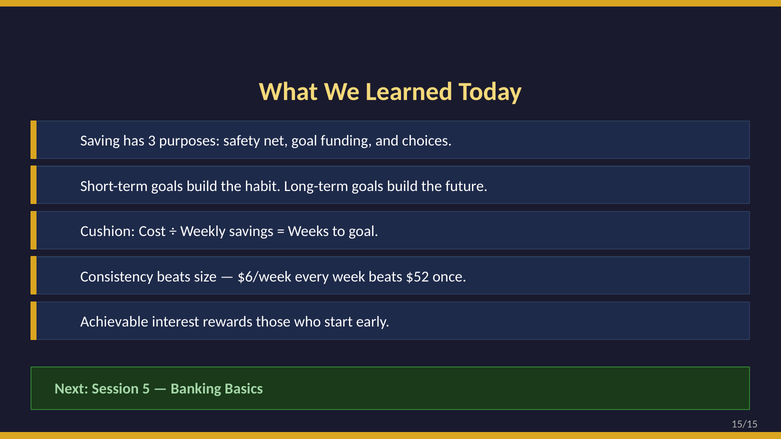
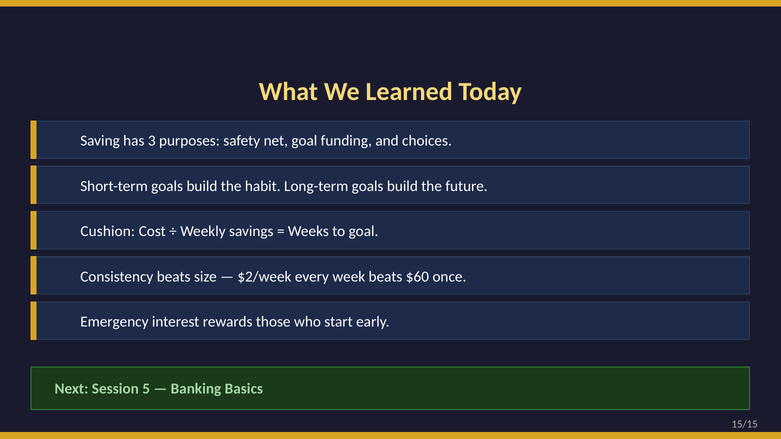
$6/week: $6/week -> $2/week
$52: $52 -> $60
Achievable: Achievable -> Emergency
